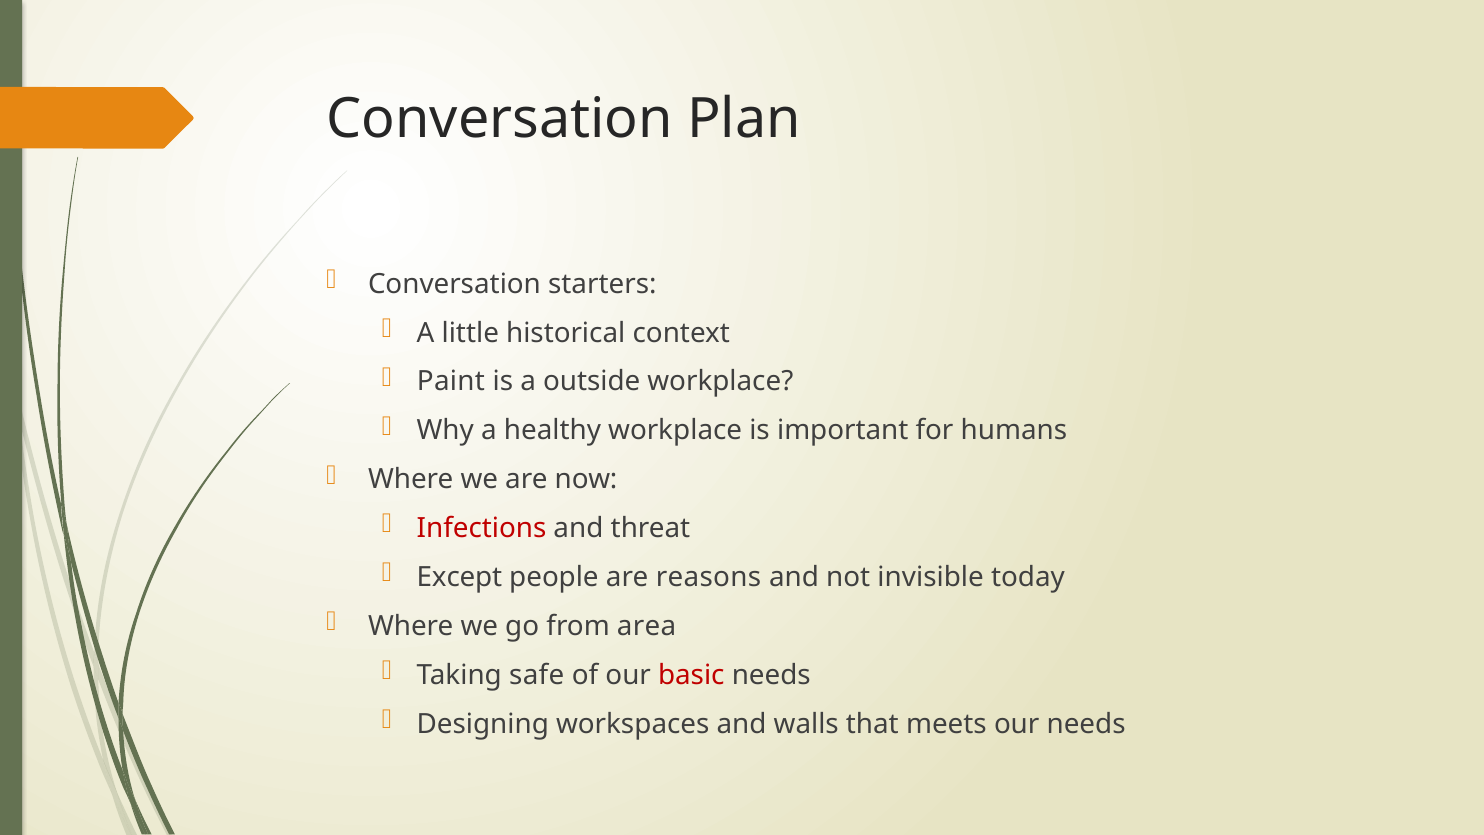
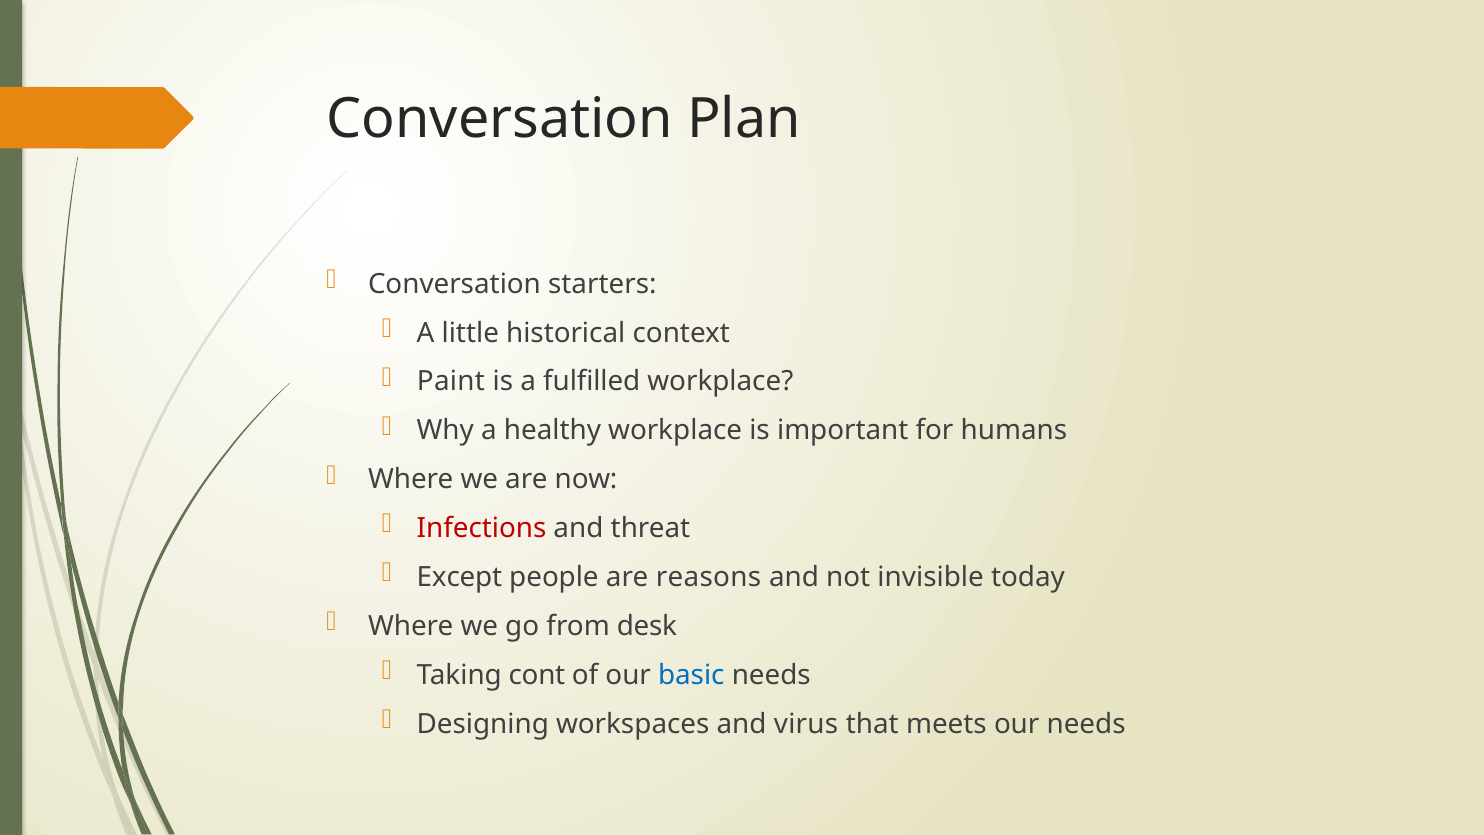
outside: outside -> fulfilled
area: area -> desk
safe: safe -> cont
basic colour: red -> blue
walls: walls -> virus
